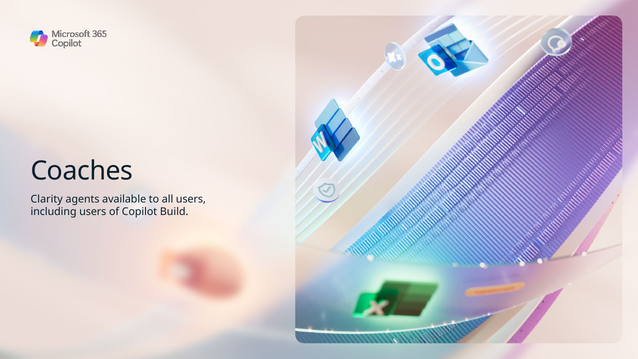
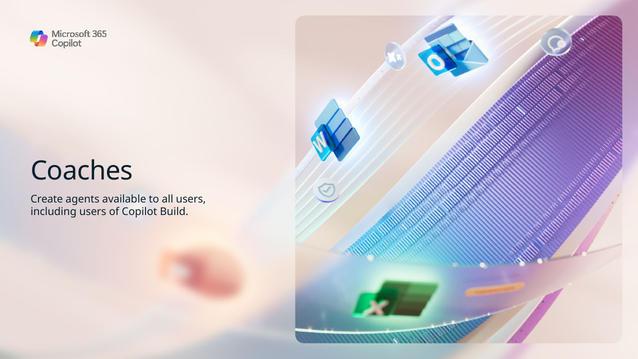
Clarity: Clarity -> Create
